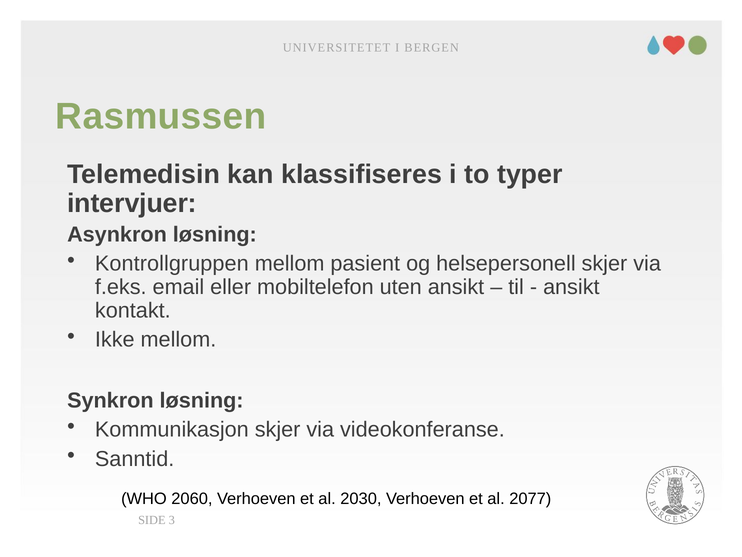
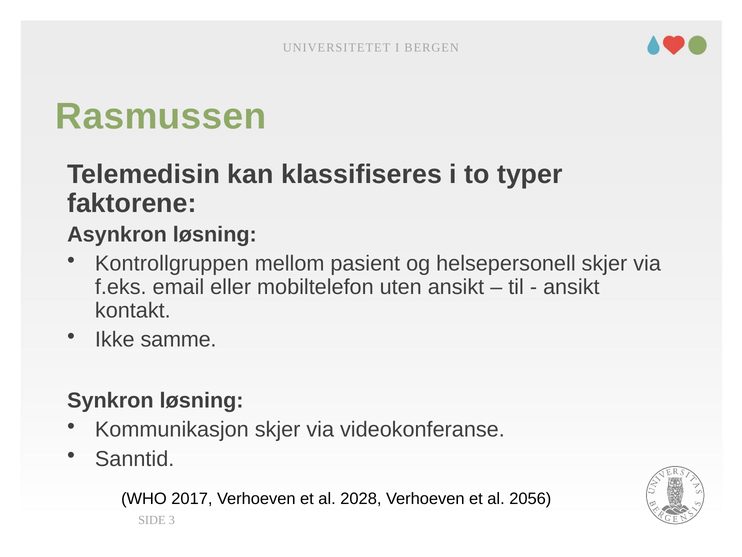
intervjuer: intervjuer -> faktorene
Ikke mellom: mellom -> samme
2060: 2060 -> 2017
2030: 2030 -> 2028
2077: 2077 -> 2056
